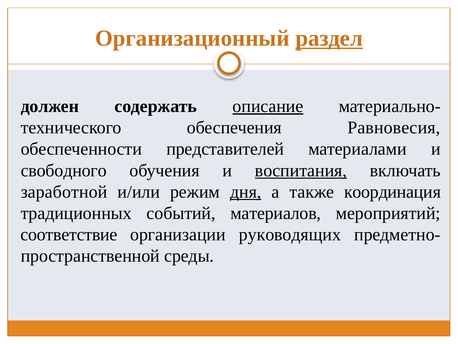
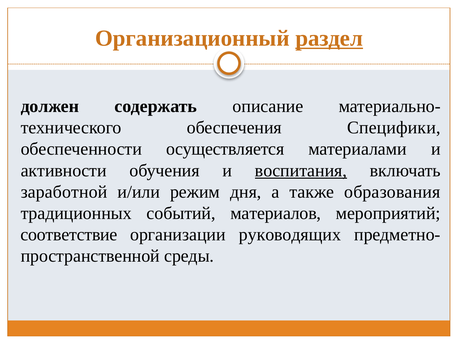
описание underline: present -> none
Равновесия: Равновесия -> Специфики
представителей: представителей -> осуществляется
свободного: свободного -> активности
дня underline: present -> none
координация: координация -> образования
